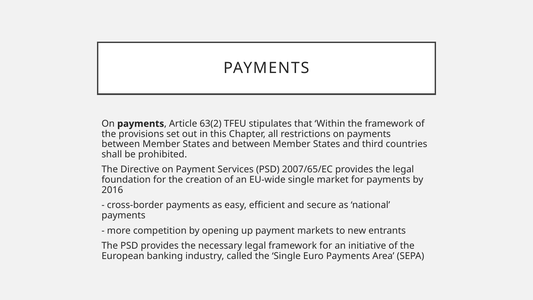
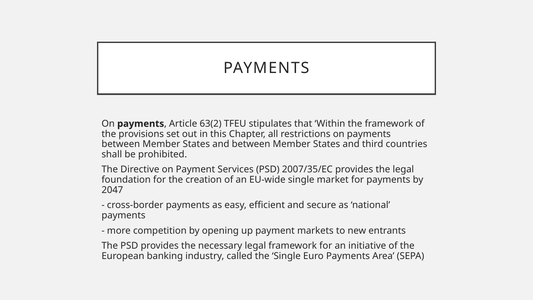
2007/65/EC: 2007/65/EC -> 2007/35/EC
2016: 2016 -> 2047
